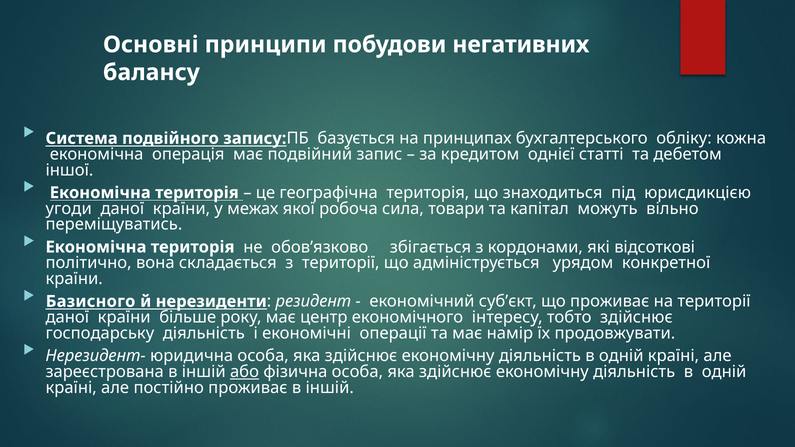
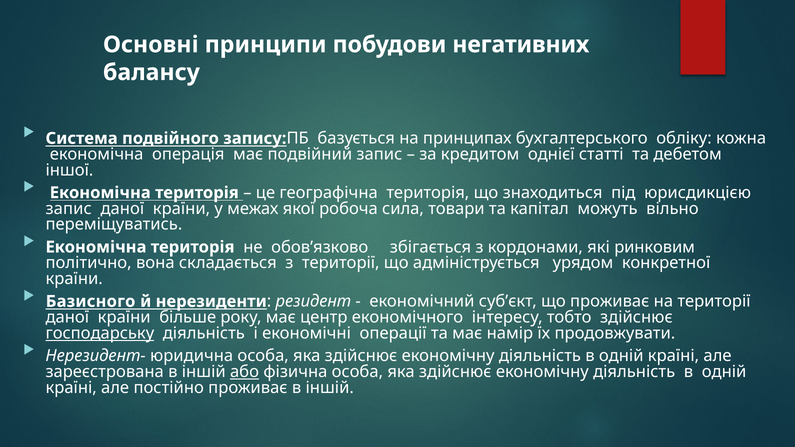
угоди at (69, 209): угоди -> запис
відсоткові: відсоткові -> ринковим
господарську underline: none -> present
